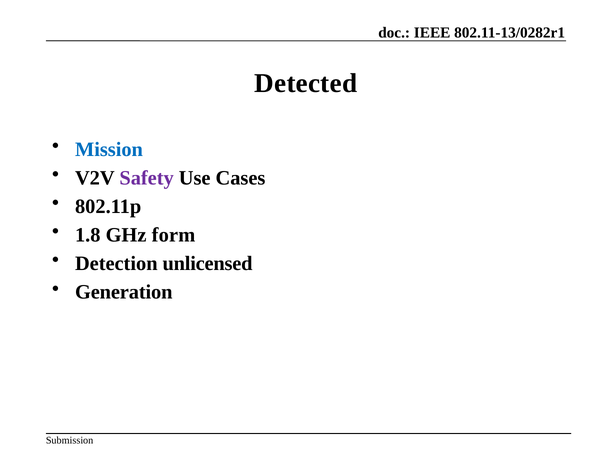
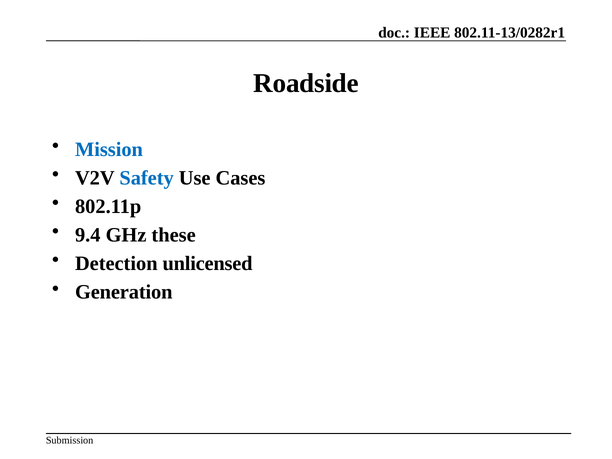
Detected: Detected -> Roadside
Safety colour: purple -> blue
1.8: 1.8 -> 9.4
form: form -> these
